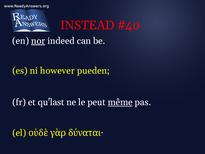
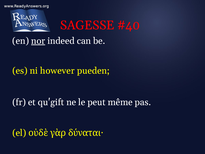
INSTEAD: INSTEAD -> SAGESSE
qu'last: qu'last -> qu'gift
même underline: present -> none
